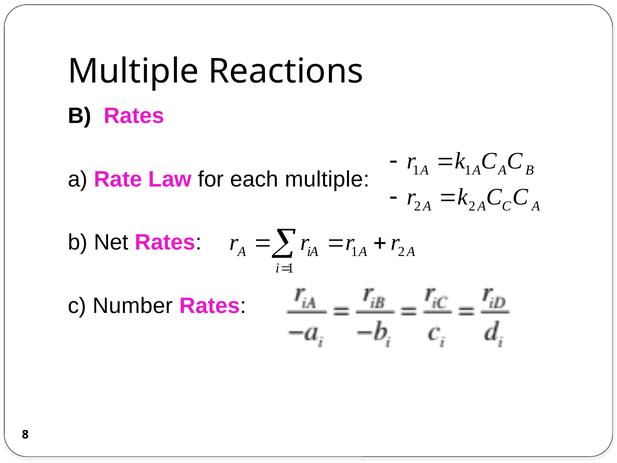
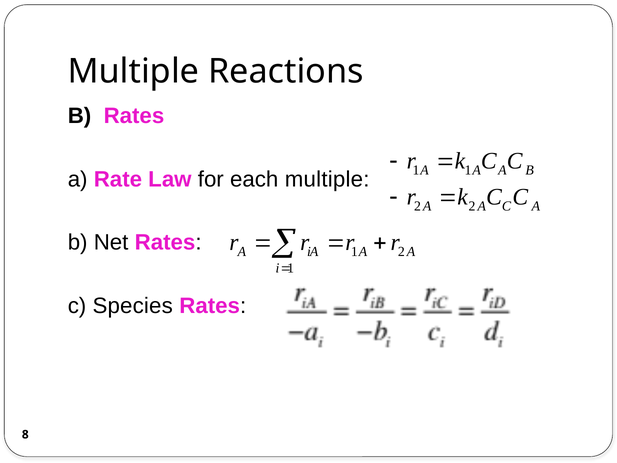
Number: Number -> Species
